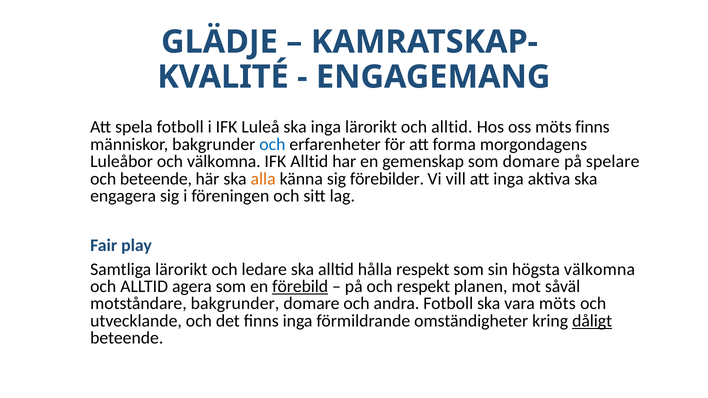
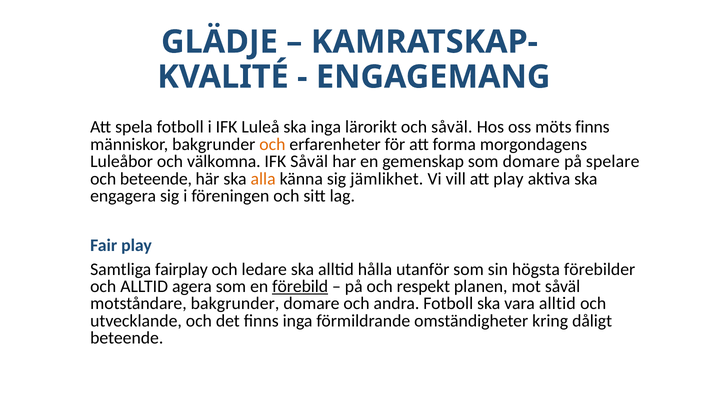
lärorikt och alltid: alltid -> såväl
och at (272, 144) colour: blue -> orange
IFK Alltid: Alltid -> Såväl
förebilder: förebilder -> jämlikhet
att inga: inga -> play
Samtliga lärorikt: lärorikt -> fairplay
hålla respekt: respekt -> utanför
högsta välkomna: välkomna -> förebilder
vara möts: möts -> alltid
dåligt underline: present -> none
